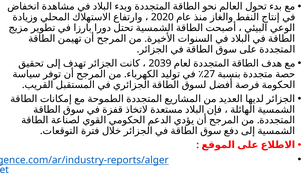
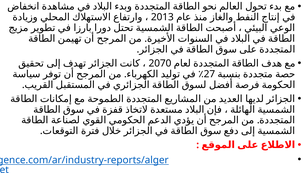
2020: 2020 -> 2013
2039: 2039 -> 2070
